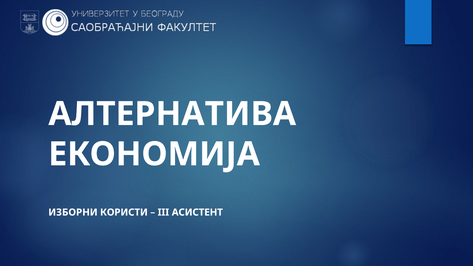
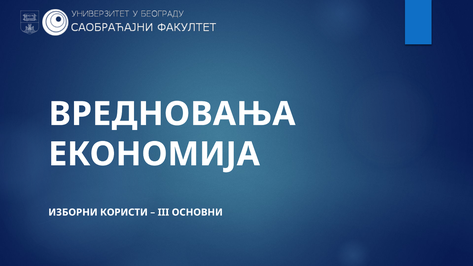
АЛТЕРНАТИВА: АЛТЕРНАТИВА -> ВРЕДНОВАЊА
АСИСТЕНТ: АСИСТЕНТ -> ОСНОВНИ
